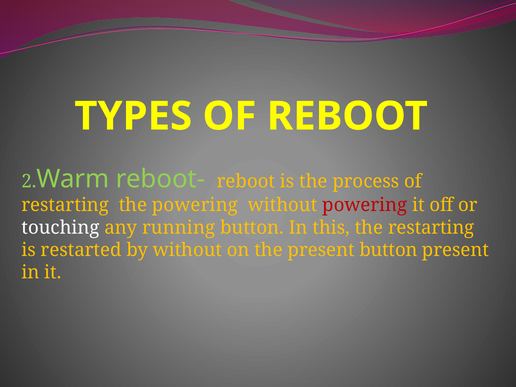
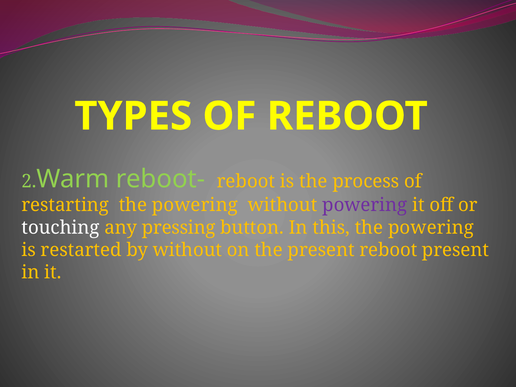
powering at (365, 205) colour: red -> purple
running: running -> pressing
this the restarting: restarting -> powering
present button: button -> reboot
